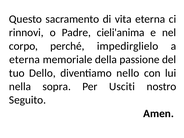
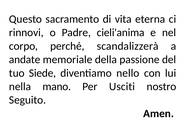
impedirglielo: impedirglielo -> scandalizzerà
eterna at (25, 60): eterna -> andate
Dello: Dello -> Siede
sopra: sopra -> mano
